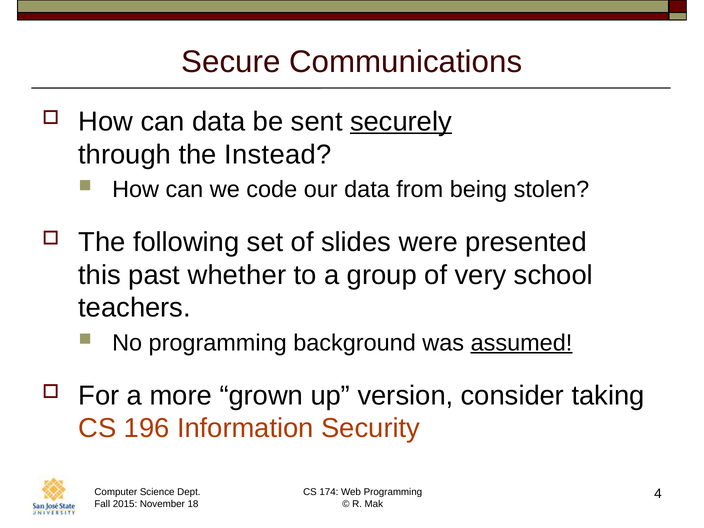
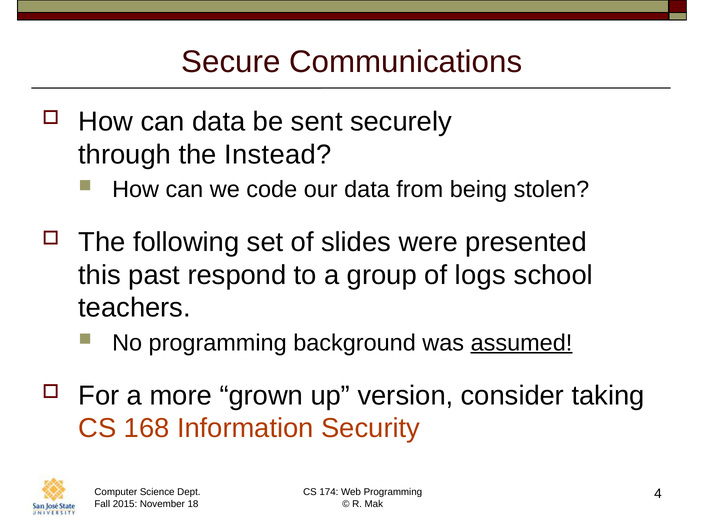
securely underline: present -> none
whether: whether -> respond
very: very -> logs
196: 196 -> 168
